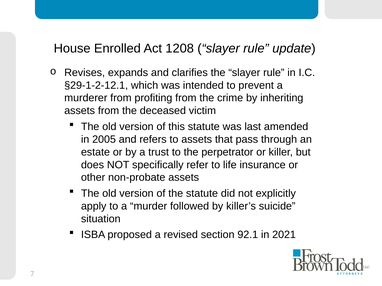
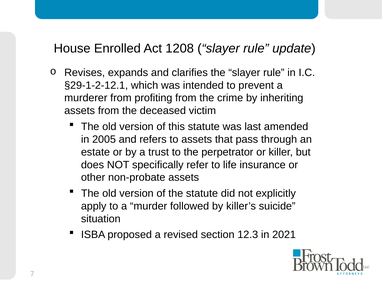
92.1: 92.1 -> 12.3
